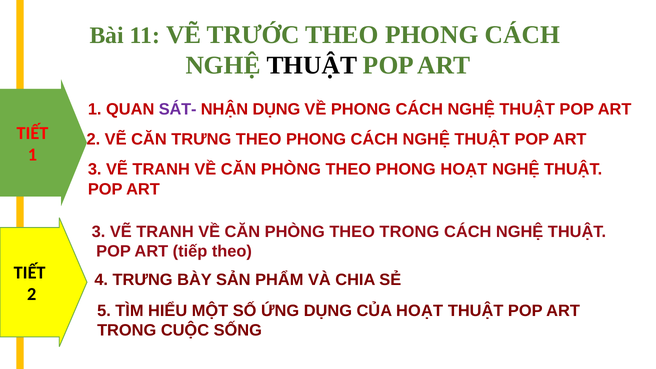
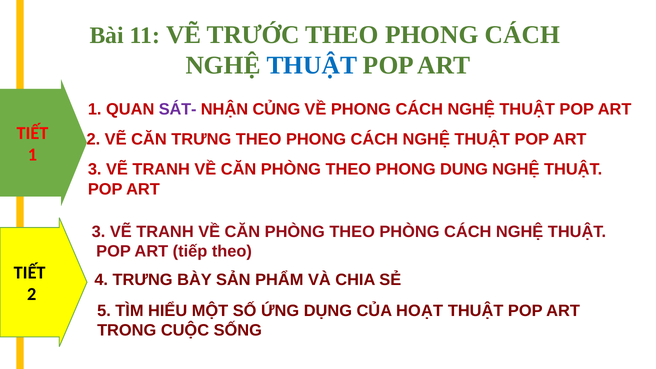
THUẬT at (312, 65) colour: black -> blue
NHẬN DỤNG: DỤNG -> CỦNG
PHONG HOẠT: HOẠT -> DUNG
THEO TRONG: TRONG -> PHÒNG
